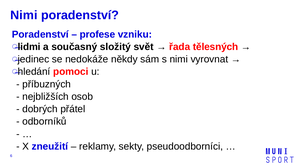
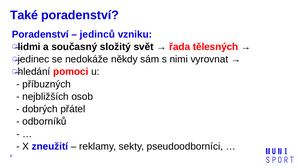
Nimi at (24, 15): Nimi -> Také
profese: profese -> jedinců
